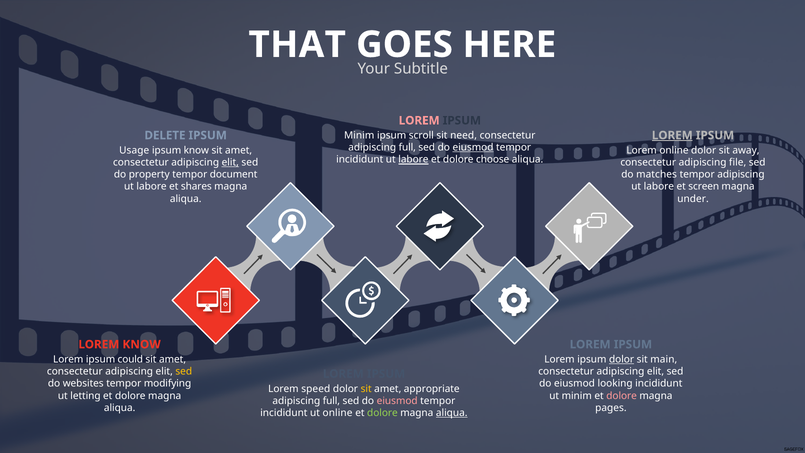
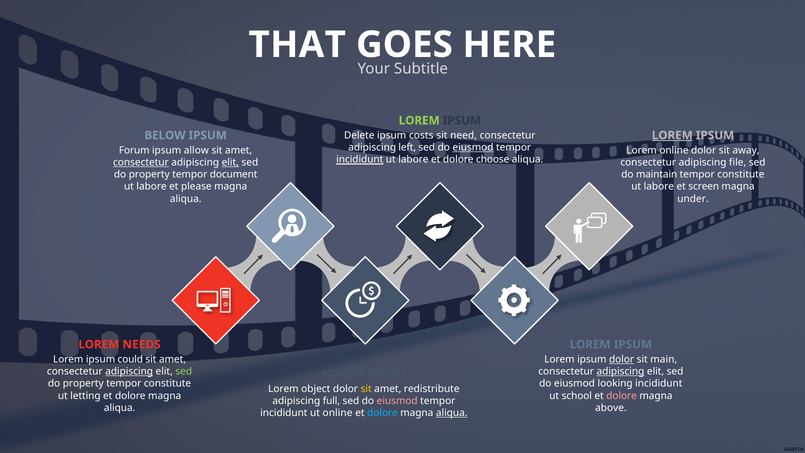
LOREM at (419, 120) colour: pink -> light green
Minim at (359, 135): Minim -> Delete
scroll: scroll -> costs
DELETE: DELETE -> BELOW
full at (407, 148): full -> left
Usage: Usage -> Forum
ipsum know: know -> allow
incididunt at (360, 160) underline: none -> present
labore at (413, 160) underline: present -> none
consectetur at (141, 162) underline: none -> present
matches: matches -> maintain
adipiscing at (741, 174): adipiscing -> constitute
shares: shares -> please
LOREM KNOW: KNOW -> NEEDS
adipiscing at (129, 371) underline: none -> present
sed at (184, 371) colour: yellow -> light green
adipiscing at (620, 371) underline: none -> present
websites at (83, 383): websites -> property
modifying at (168, 383): modifying -> constitute
speed: speed -> object
appropriate: appropriate -> redistribute
ut minim: minim -> school
pages: pages -> above
dolore at (382, 413) colour: light green -> light blue
